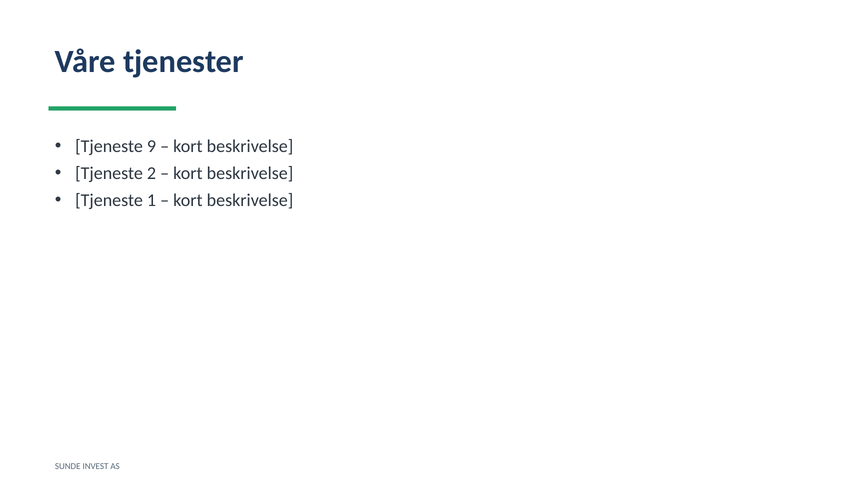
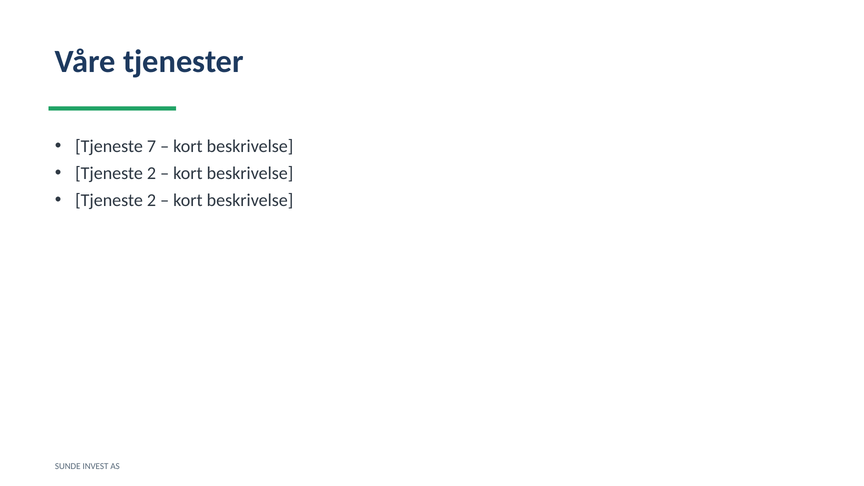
9: 9 -> 7
1 at (151, 200): 1 -> 2
